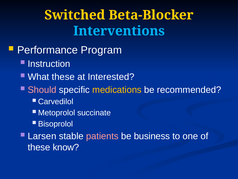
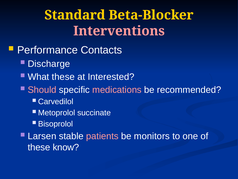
Switched: Switched -> Standard
Interventions colour: light blue -> pink
Program: Program -> Contacts
Instruction: Instruction -> Discharge
medications colour: yellow -> pink
business: business -> monitors
